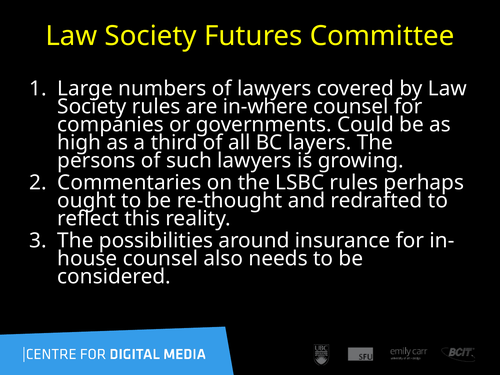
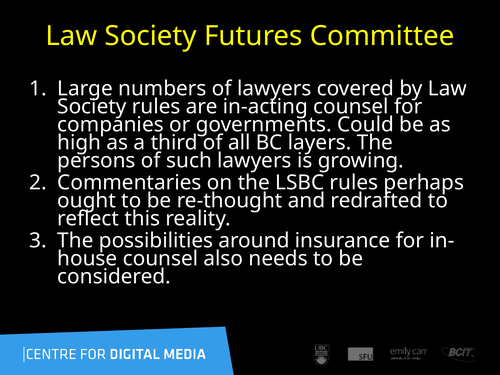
in-where: in-where -> in-acting
